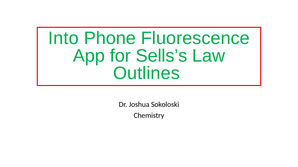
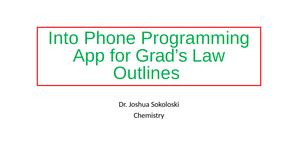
Fluorescence: Fluorescence -> Programming
Sells’s: Sells’s -> Grad’s
